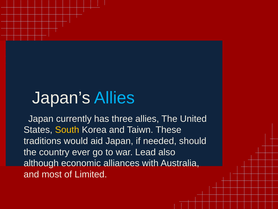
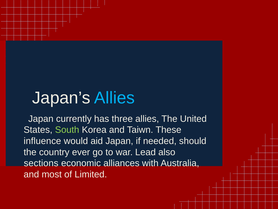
South colour: yellow -> light green
traditions: traditions -> influence
although: although -> sections
